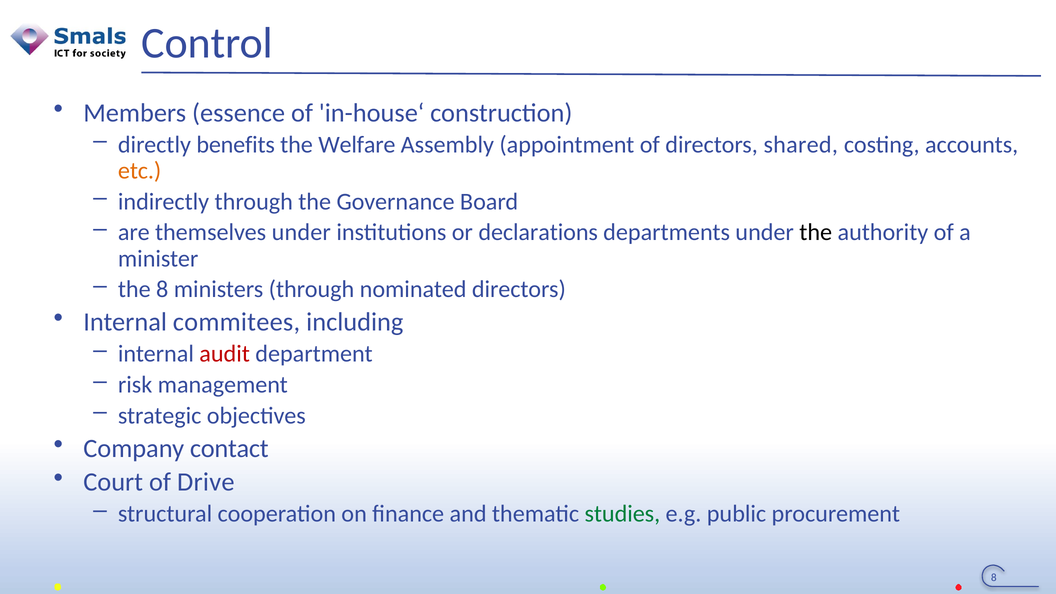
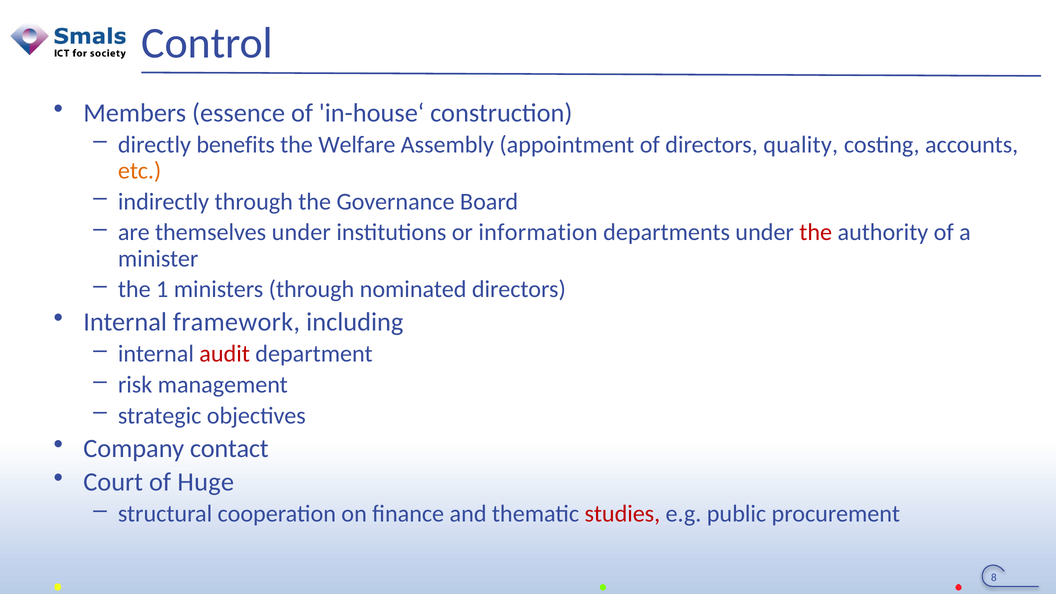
shared: shared -> quality
declarations: declarations -> information
the at (816, 232) colour: black -> red
the 8: 8 -> 1
commitees: commitees -> framework
Drive: Drive -> Huge
studies colour: green -> red
